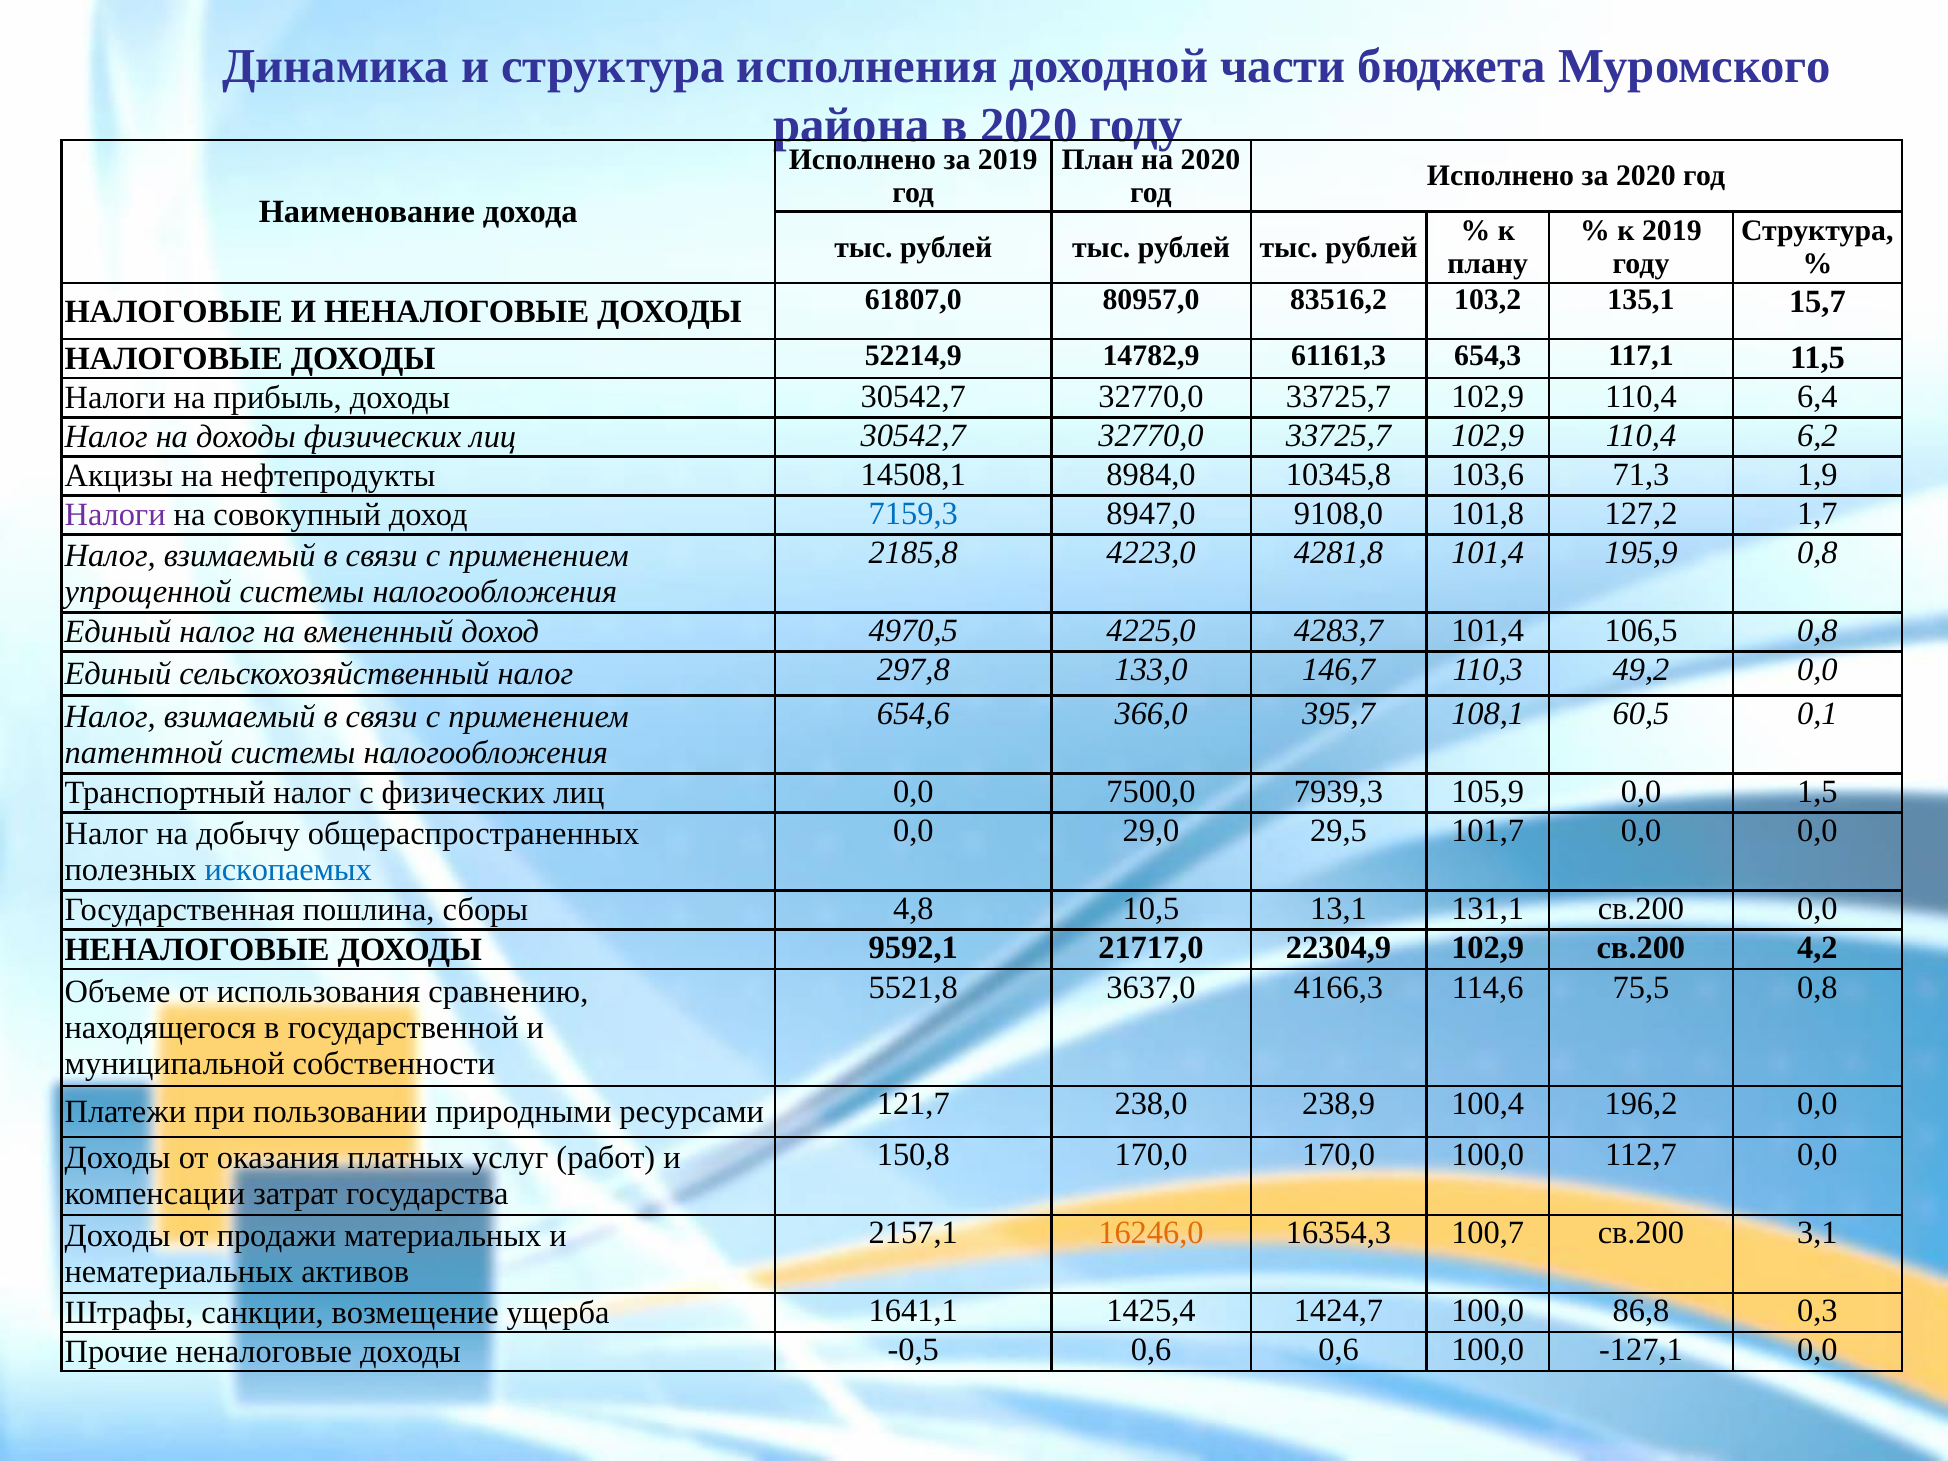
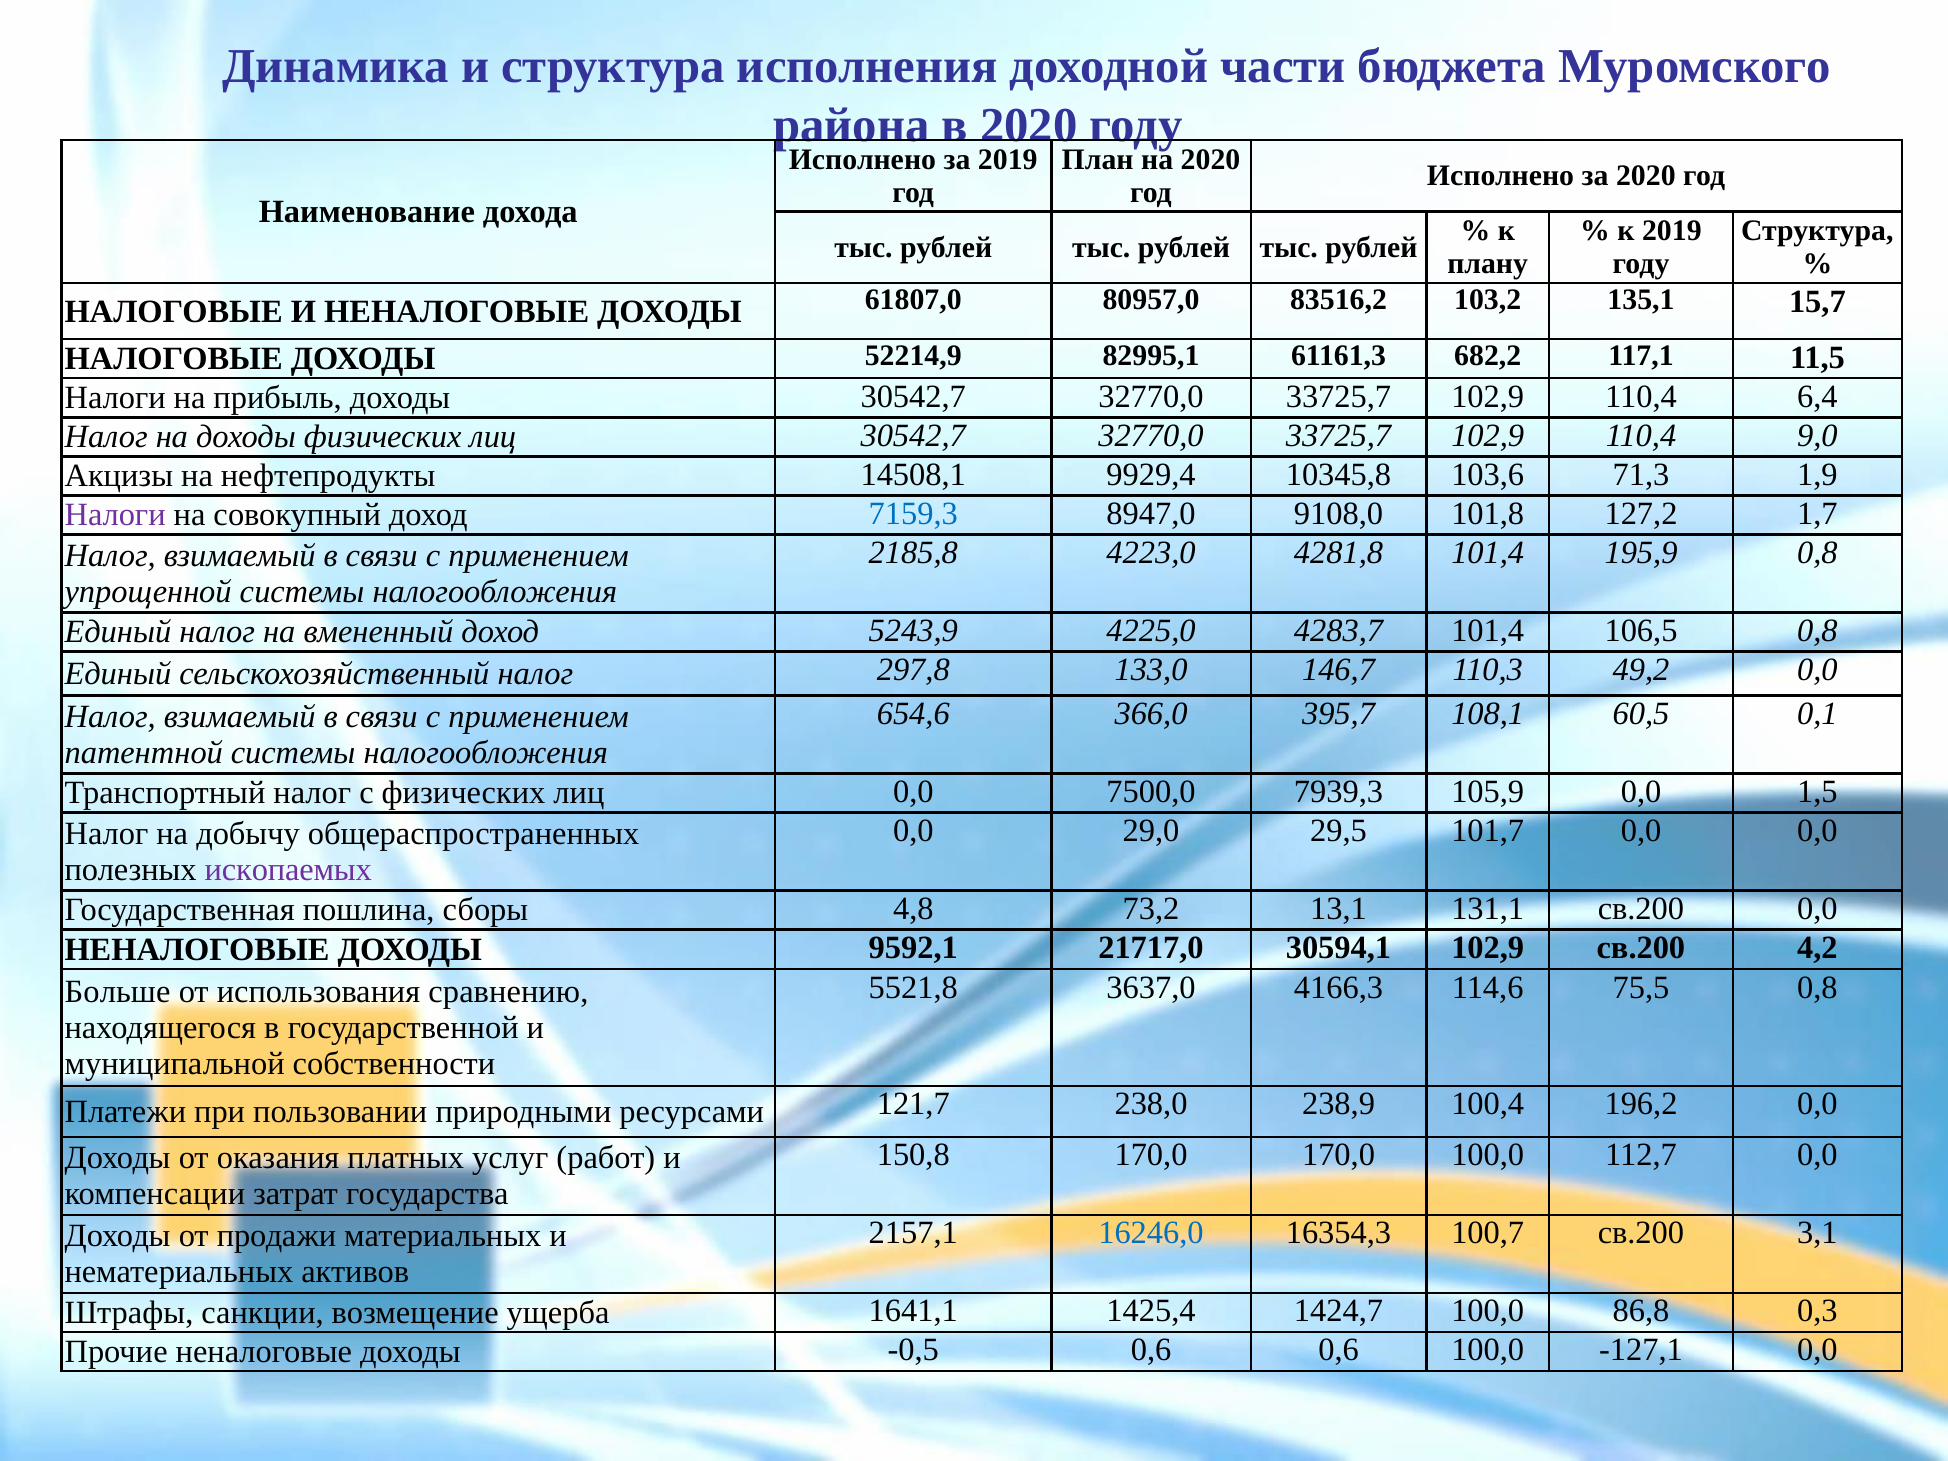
14782,9: 14782,9 -> 82995,1
654,3: 654,3 -> 682,2
6,2: 6,2 -> 9,0
8984,0: 8984,0 -> 9929,4
4970,5: 4970,5 -> 5243,9
ископаемых colour: blue -> purple
10,5: 10,5 -> 73,2
22304,9: 22304,9 -> 30594,1
Объеме: Объеме -> Больше
16246,0 colour: orange -> blue
